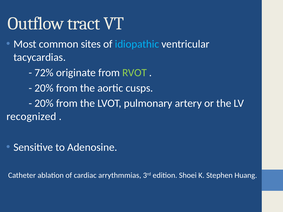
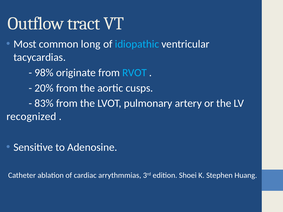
sites: sites -> long
72%: 72% -> 98%
RVOT colour: light green -> light blue
20% at (44, 103): 20% -> 83%
